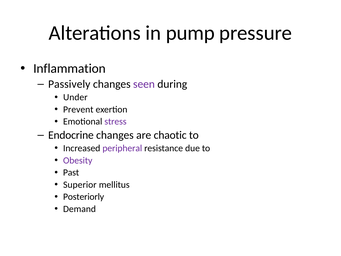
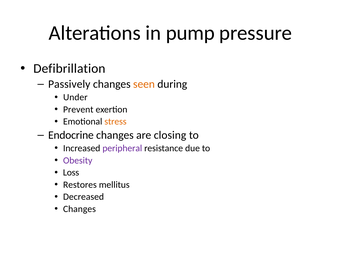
Inflammation: Inflammation -> Defibrillation
seen colour: purple -> orange
stress colour: purple -> orange
chaotic: chaotic -> closing
Past: Past -> Loss
Superior: Superior -> Restores
Posteriorly: Posteriorly -> Decreased
Demand at (79, 209): Demand -> Changes
